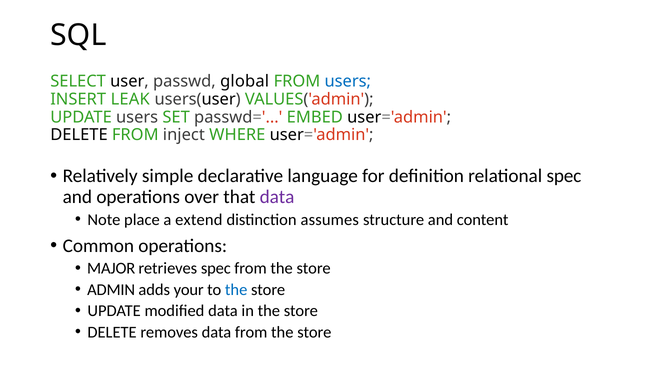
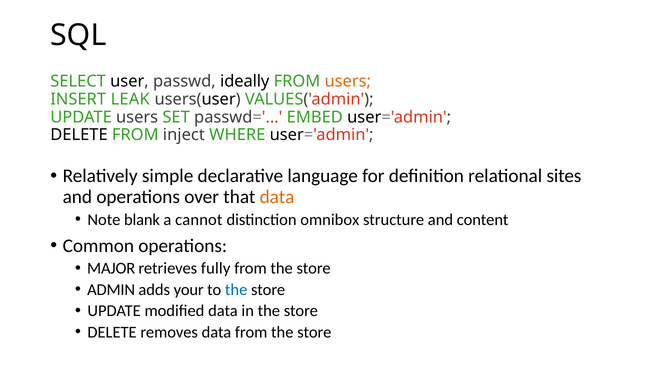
global: global -> ideally
users at (348, 82) colour: blue -> orange
relational spec: spec -> sites
data at (277, 197) colour: purple -> orange
place: place -> blank
extend: extend -> cannot
assumes: assumes -> omnibox
retrieves spec: spec -> fully
